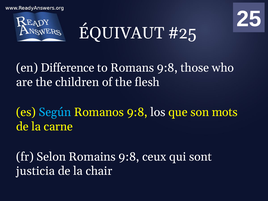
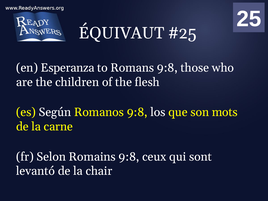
Difference: Difference -> Esperanza
Según colour: light blue -> white
justicia: justicia -> levantó
